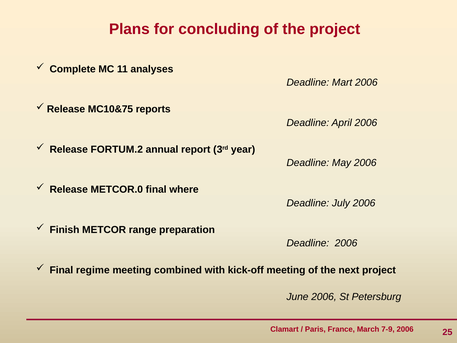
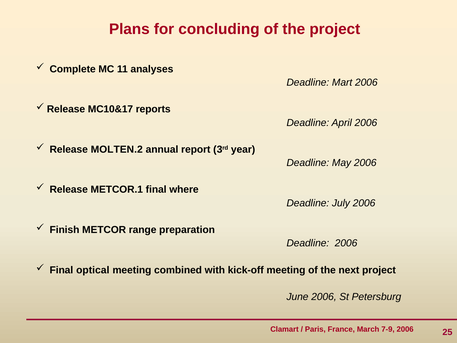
MC10&75: MC10&75 -> MC10&17
FORTUM.2: FORTUM.2 -> MOLTEN.2
METCOR.0: METCOR.0 -> METCOR.1
regime: regime -> optical
